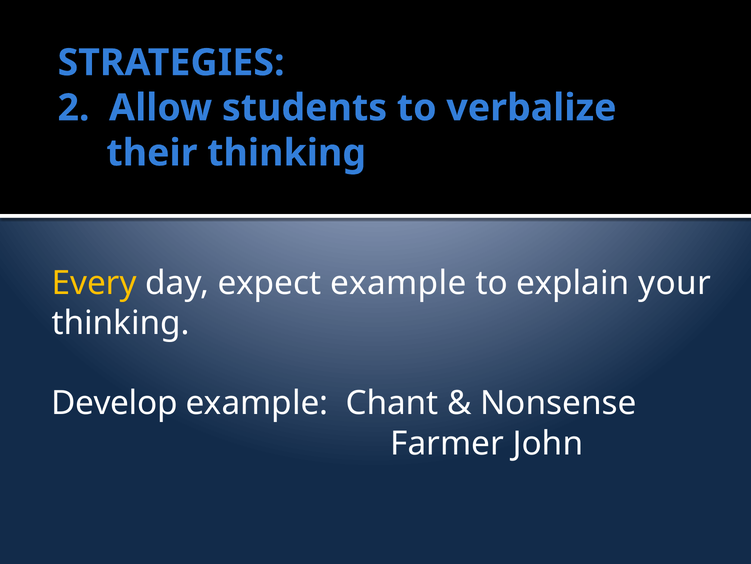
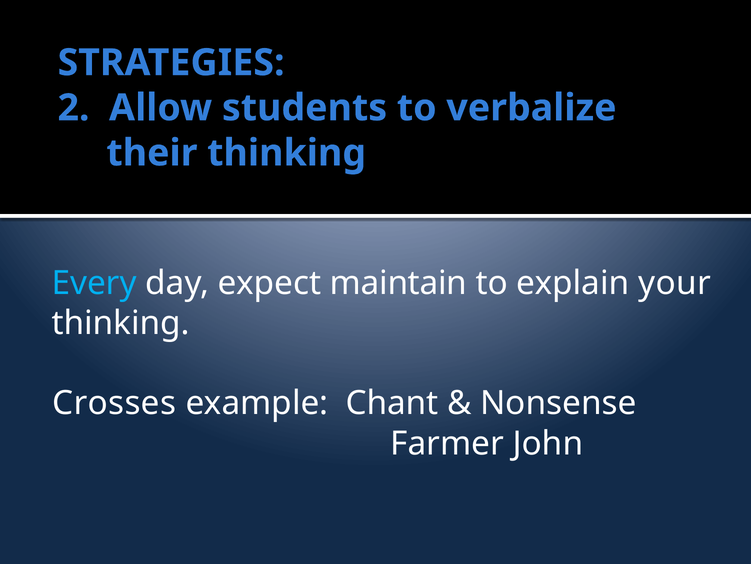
Every colour: yellow -> light blue
expect example: example -> maintain
Develop: Develop -> Crosses
